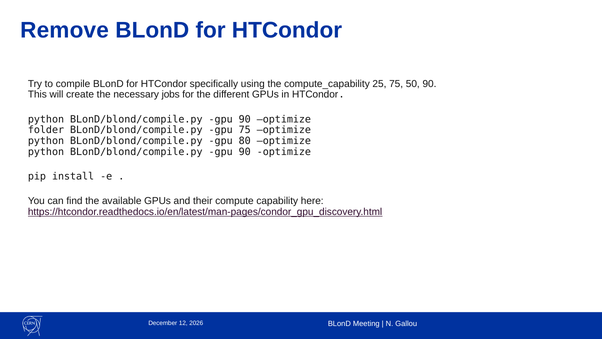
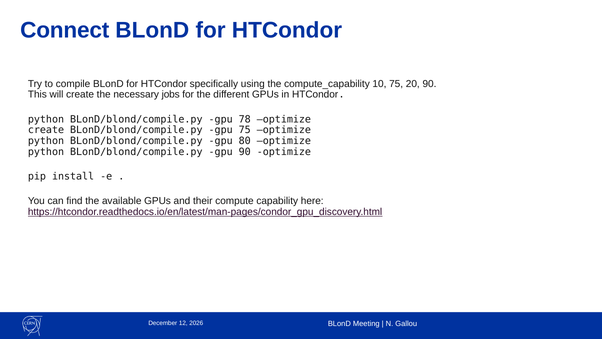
Remove: Remove -> Connect
25: 25 -> 10
50: 50 -> 20
90 at (245, 119): 90 -> 78
folder at (46, 130): folder -> create
